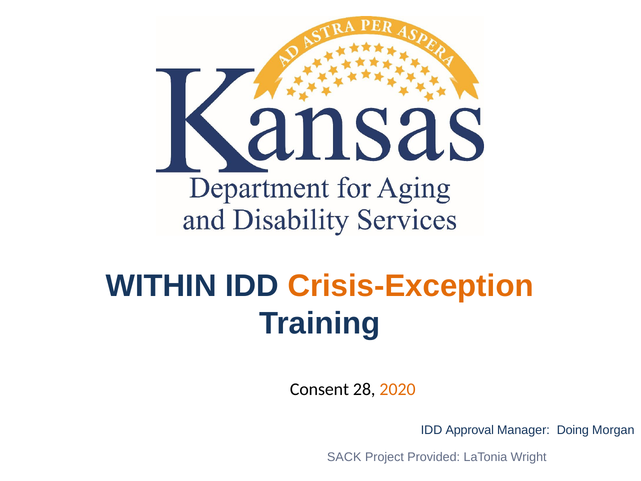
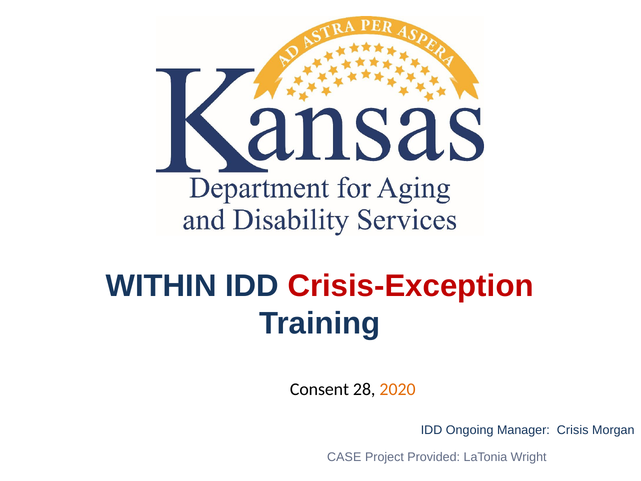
Crisis-Exception colour: orange -> red
Approval: Approval -> Ongoing
Doing: Doing -> Crisis
SACK: SACK -> CASE
